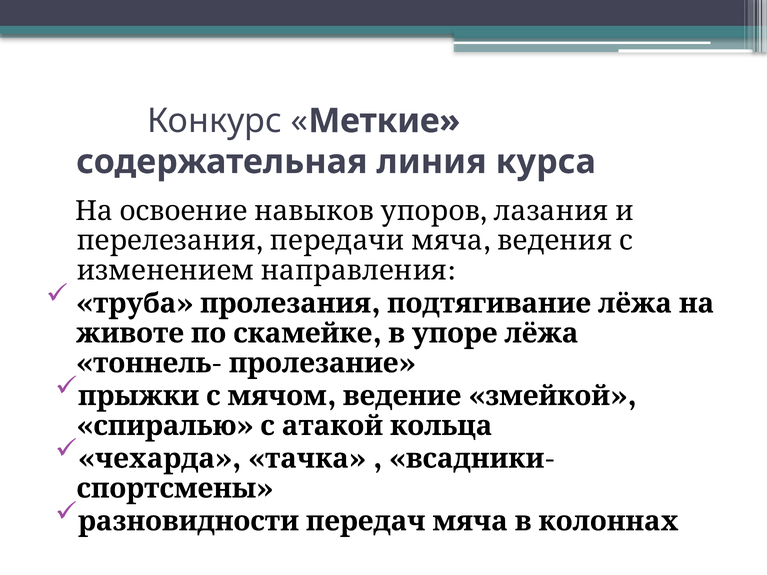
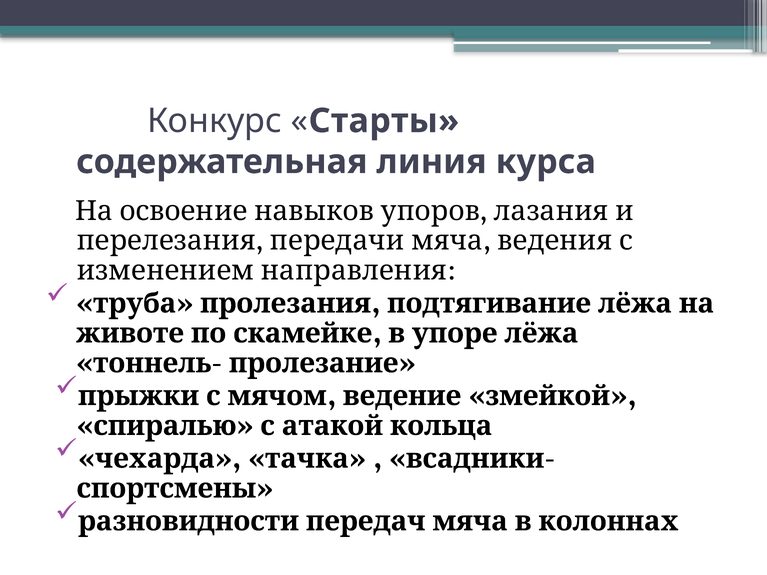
Меткие: Меткие -> Старты
